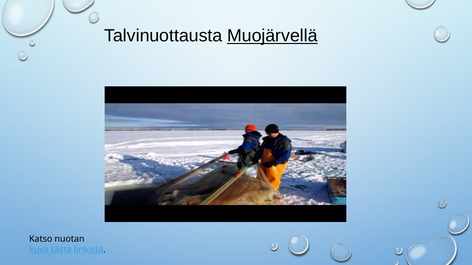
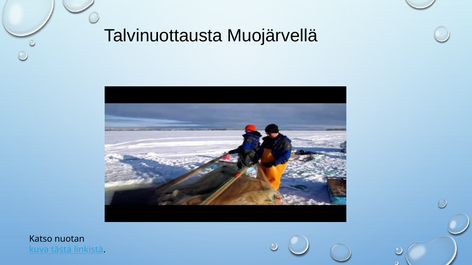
Muojärvellä underline: present -> none
